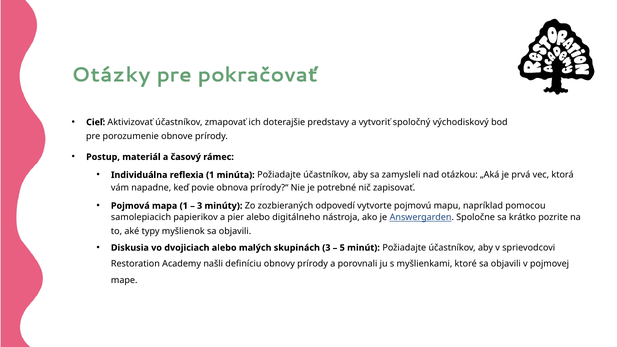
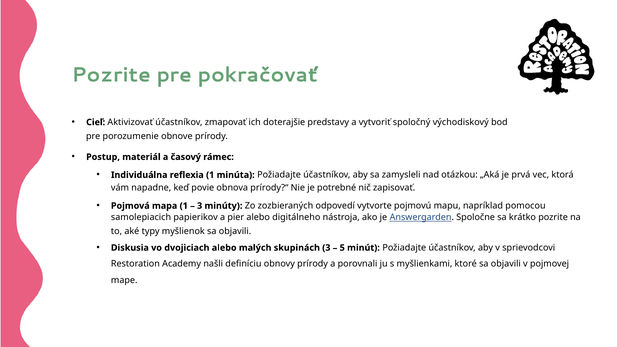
Otázky at (111, 75): Otázky -> Pozrite
